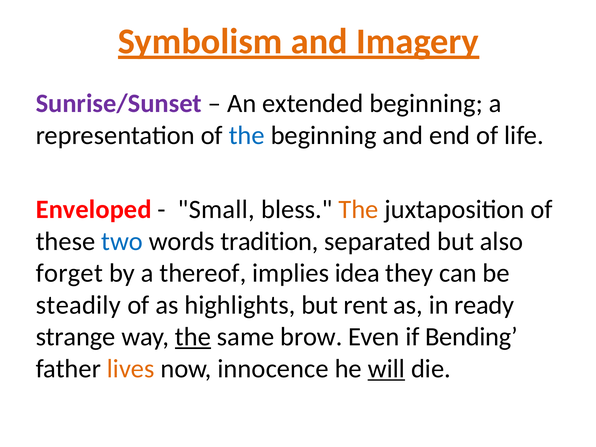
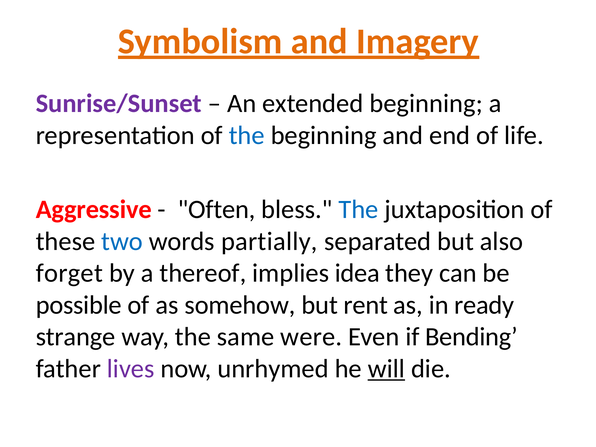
Enveloped: Enveloped -> Aggressive
Small: Small -> Often
The at (358, 210) colour: orange -> blue
tradition: tradition -> partially
steadily: steadily -> possible
highlights: highlights -> somehow
the at (193, 337) underline: present -> none
brow: brow -> were
lives colour: orange -> purple
innocence: innocence -> unrhymed
